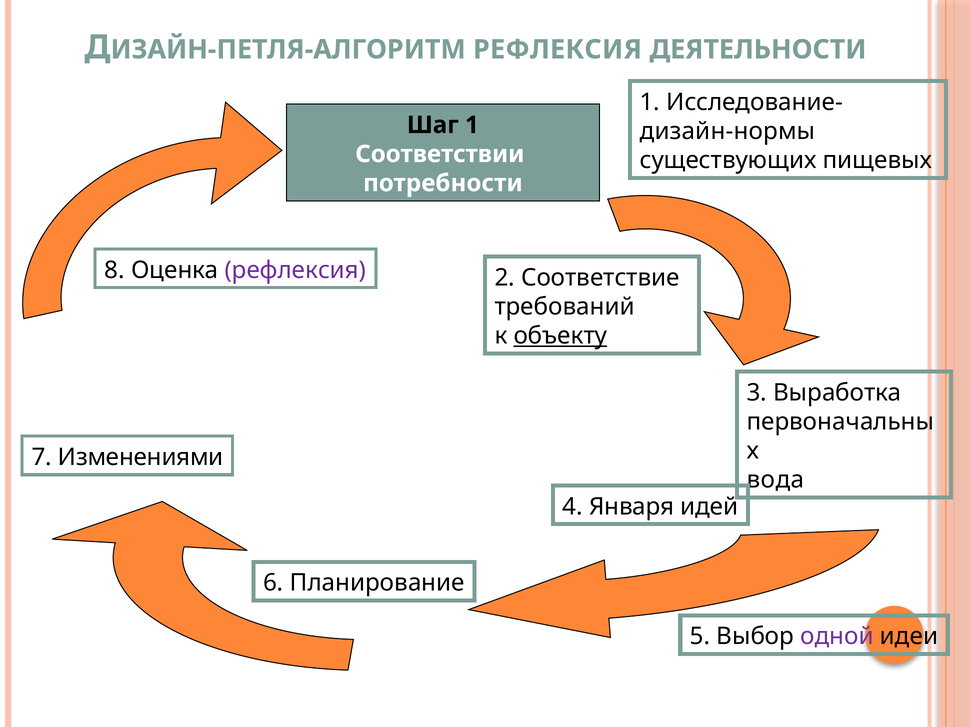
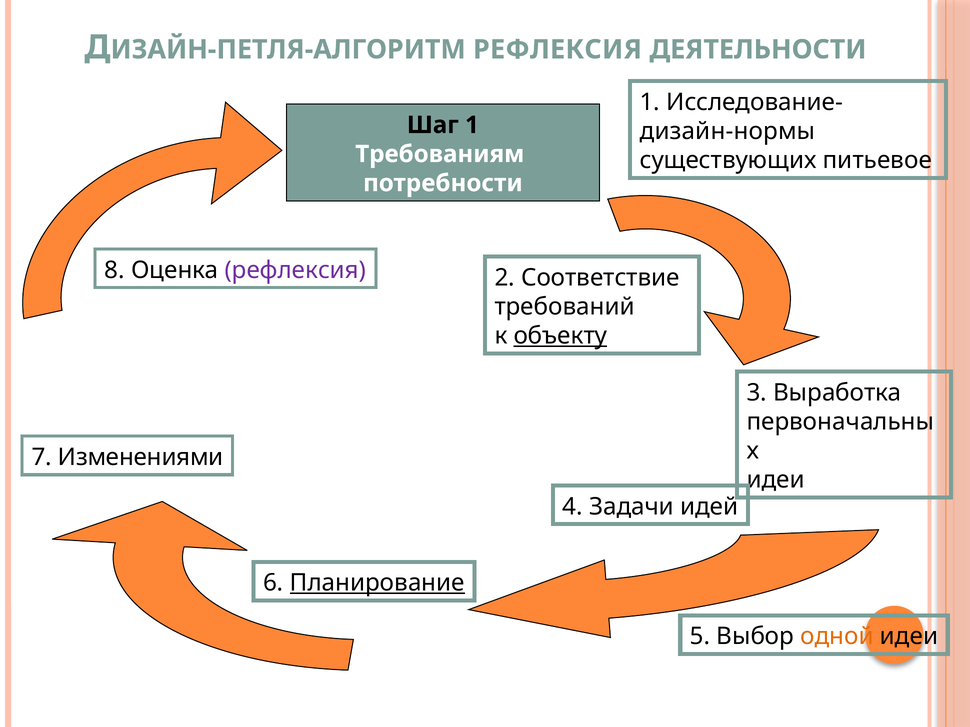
Соответствии: Соответствии -> Требованиям
пищевых: пищевых -> питьевое
вода at (775, 480): вода -> идеи
Января: Января -> Задачи
Планирование underline: none -> present
одной colour: purple -> orange
